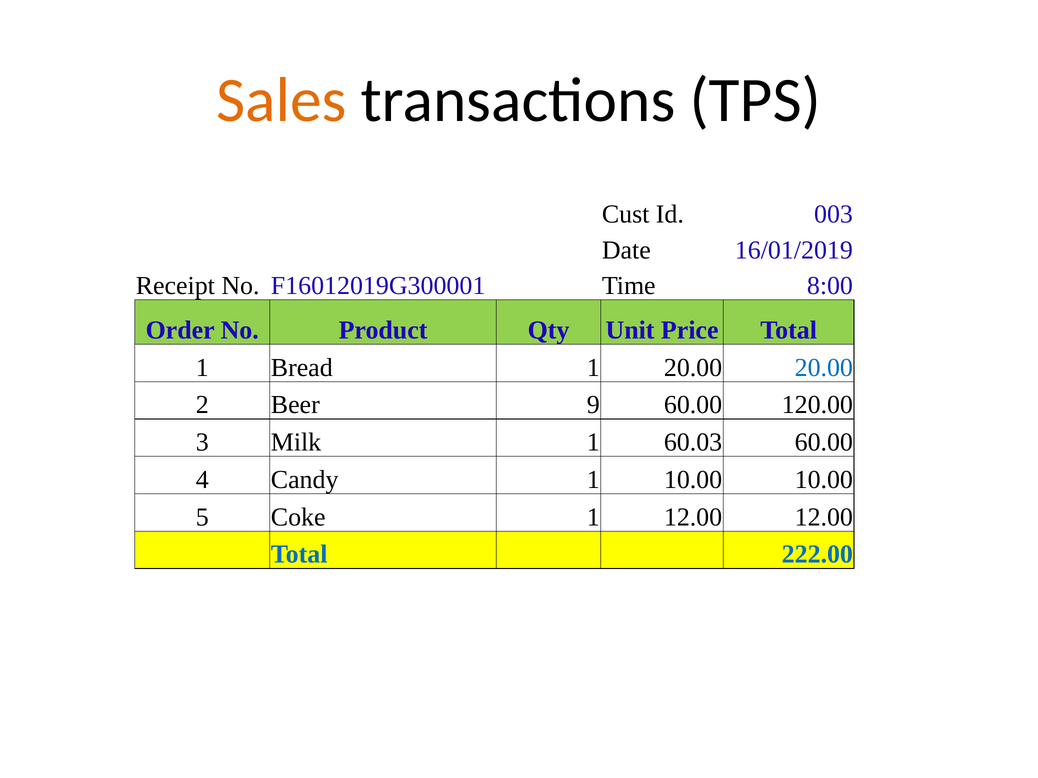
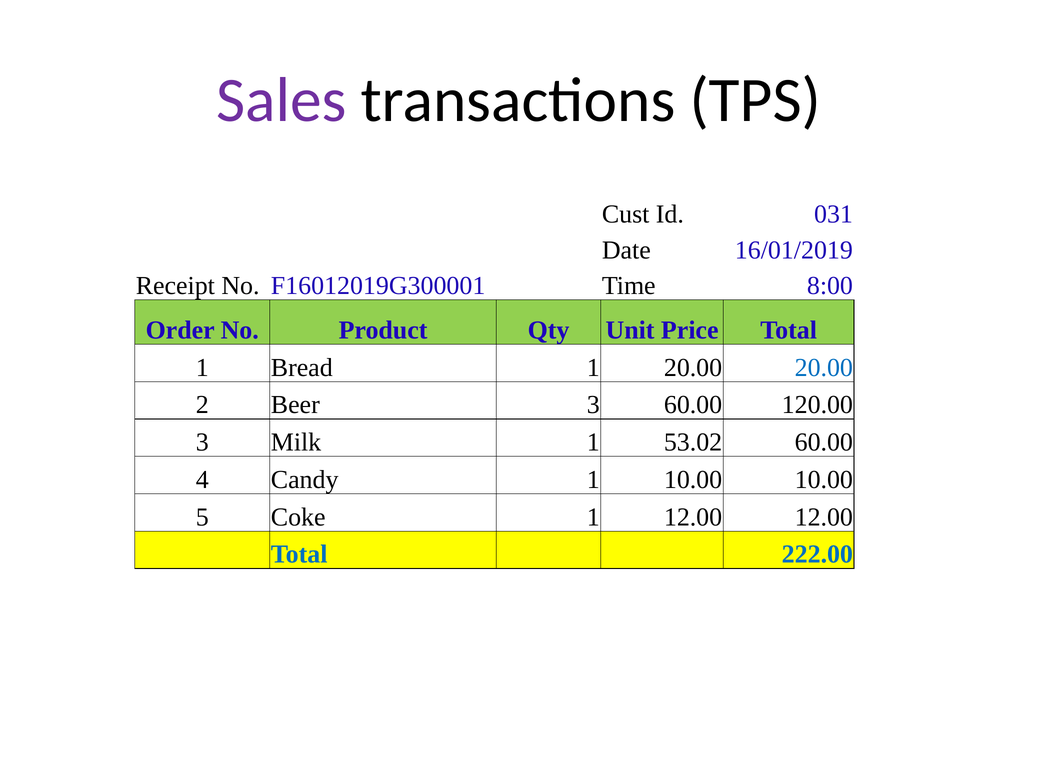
Sales colour: orange -> purple
003: 003 -> 031
Beer 9: 9 -> 3
60.03: 60.03 -> 53.02
